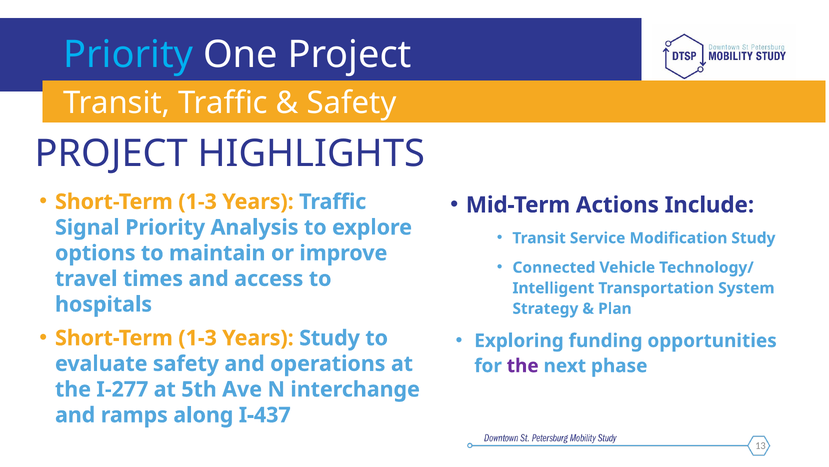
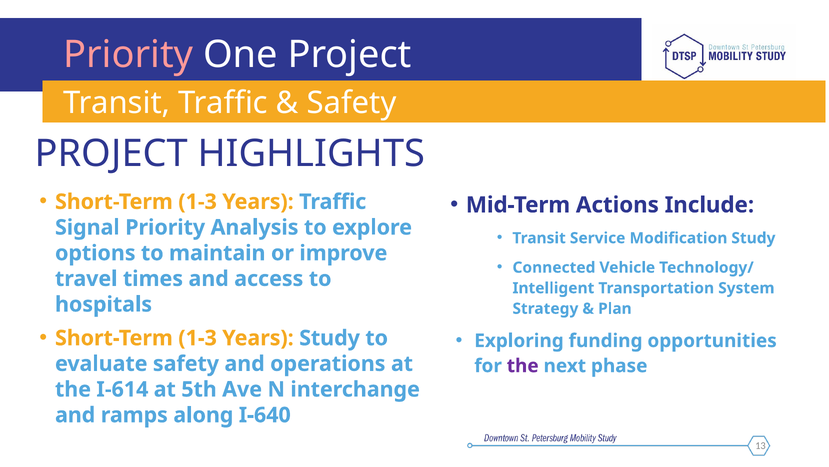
Priority at (128, 55) colour: light blue -> pink
I-277: I-277 -> I-614
I-437: I-437 -> I-640
